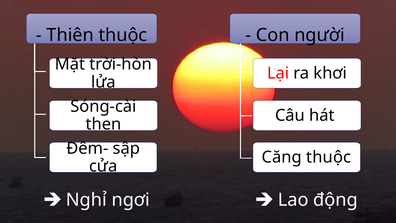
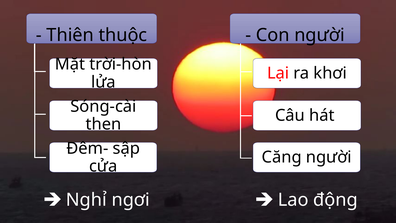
Căng thuộc: thuộc -> người
